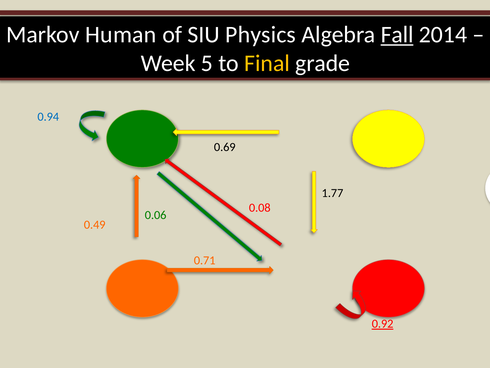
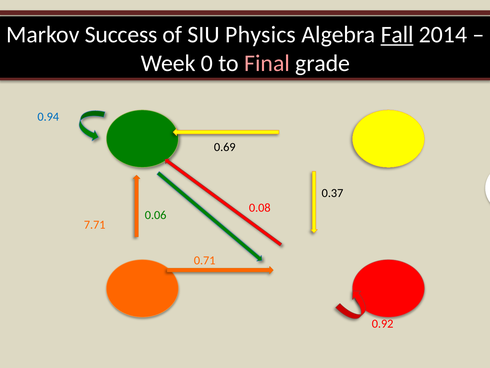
Human: Human -> Success
5: 5 -> 0
Final colour: yellow -> pink
1.77: 1.77 -> 0.37
0.49: 0.49 -> 7.71
0.92 underline: present -> none
